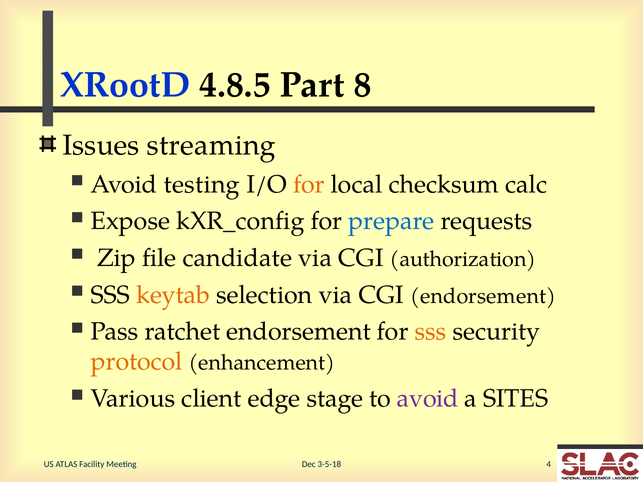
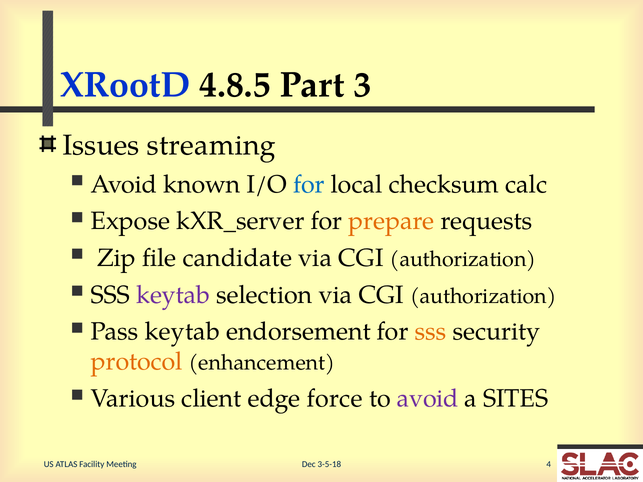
8: 8 -> 3
testing: testing -> known
for at (309, 184) colour: orange -> blue
kXR_config: kXR_config -> kXR_server
prepare colour: blue -> orange
keytab at (173, 295) colour: orange -> purple
selection via CGI endorsement: endorsement -> authorization
Pass ratchet: ratchet -> keytab
stage: stage -> force
